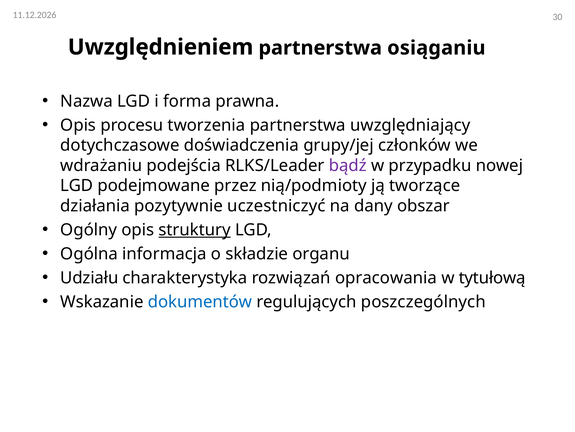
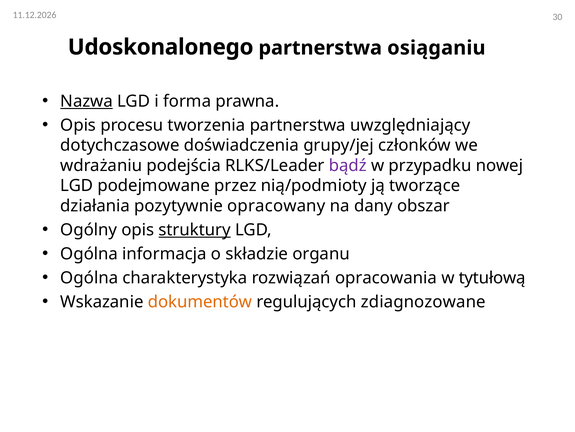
Uwzględnieniem: Uwzględnieniem -> Udoskonalonego
Nazwa underline: none -> present
uczestniczyć: uczestniczyć -> opracowany
Udziału at (89, 277): Udziału -> Ogólna
dokumentów colour: blue -> orange
poszczególnych: poszczególnych -> zdiagnozowane
